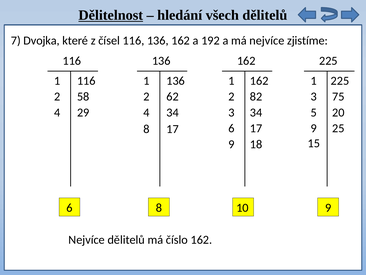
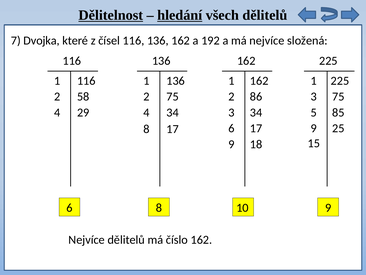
hledání underline: none -> present
zjistíme: zjistíme -> složená
2 62: 62 -> 75
82: 82 -> 86
20: 20 -> 85
